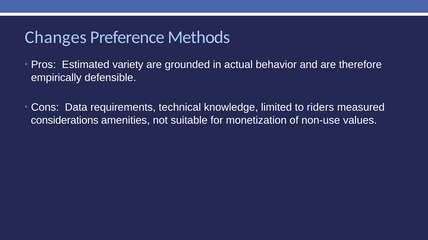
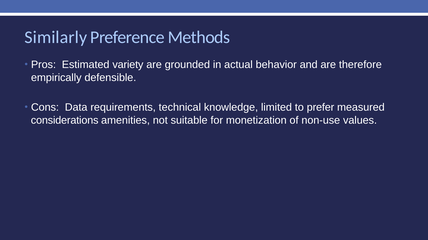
Changes: Changes -> Similarly
riders: riders -> prefer
